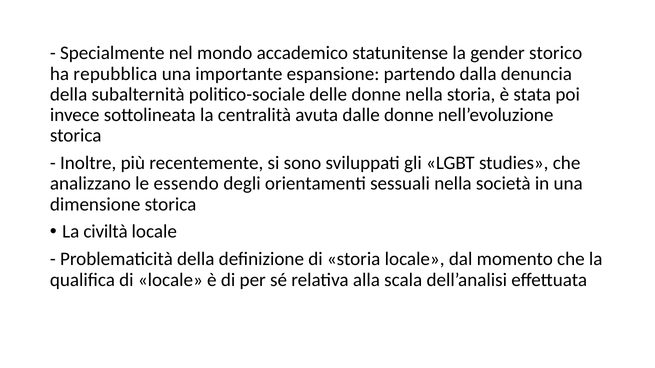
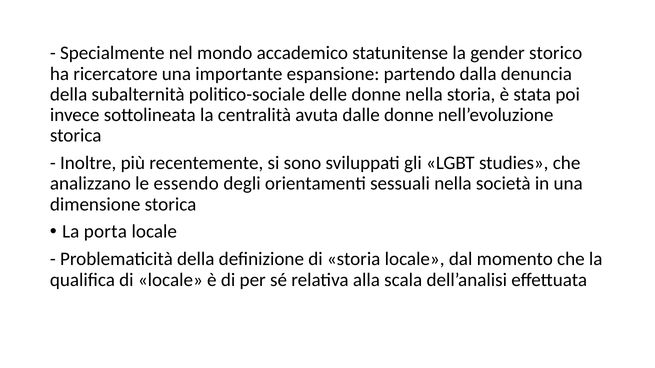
repubblica: repubblica -> ricercatore
civiltà: civiltà -> porta
